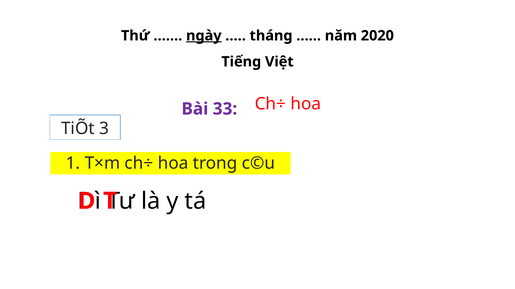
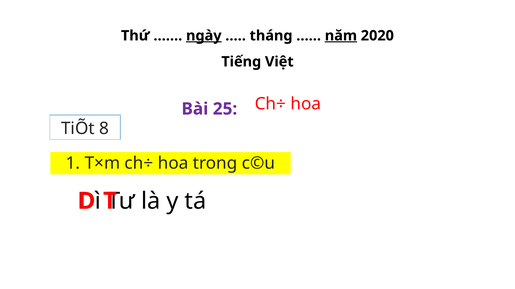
năm underline: none -> present
33: 33 -> 25
3: 3 -> 8
